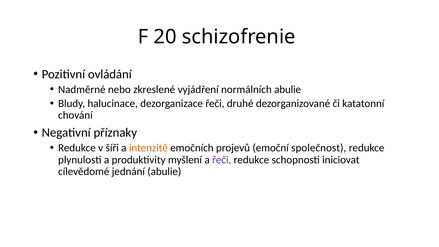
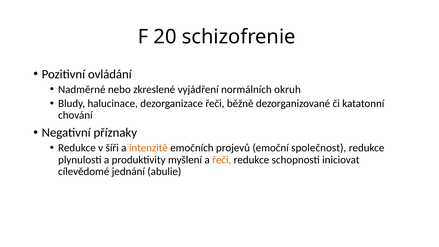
normálních abulie: abulie -> okruh
druhé: druhé -> běžně
řeči at (222, 160) colour: purple -> orange
